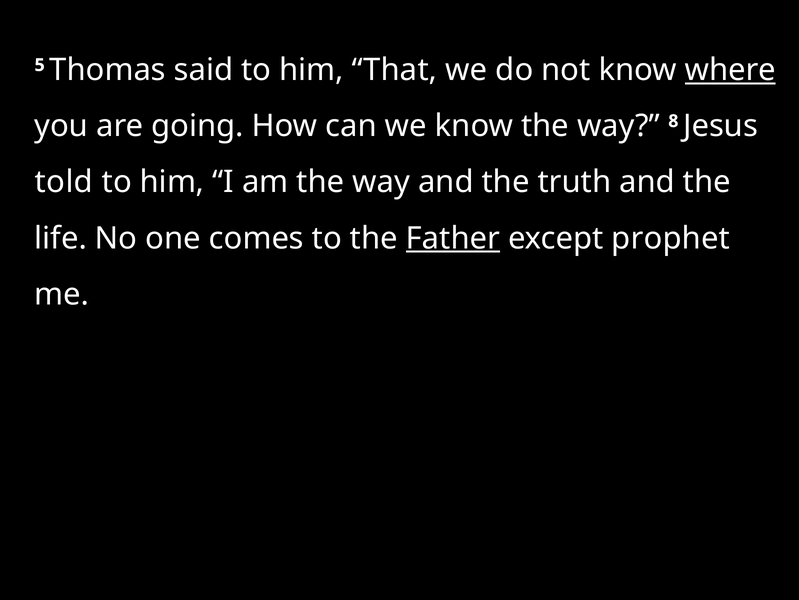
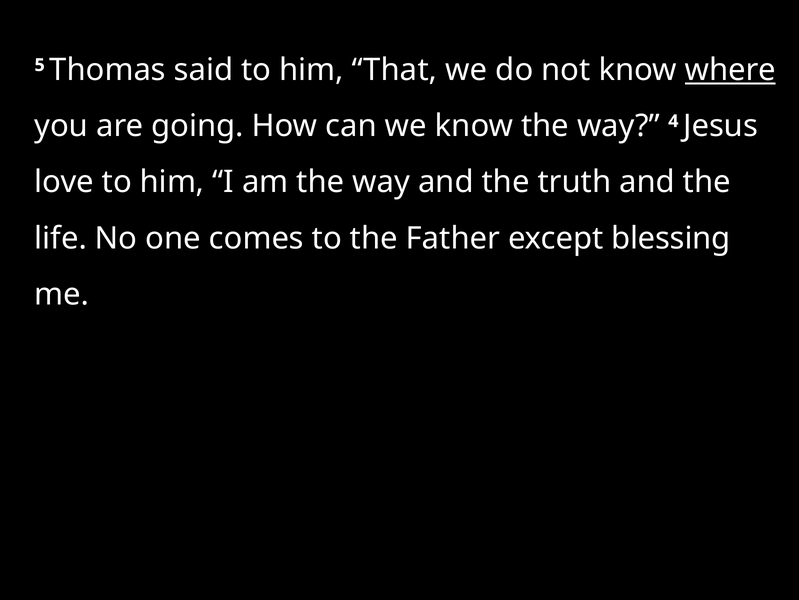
8: 8 -> 4
told: told -> love
Father underline: present -> none
prophet: prophet -> blessing
